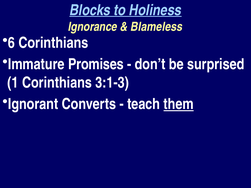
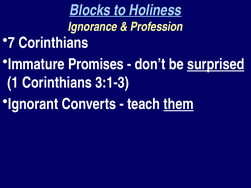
Blameless: Blameless -> Profession
6: 6 -> 7
surprised underline: none -> present
